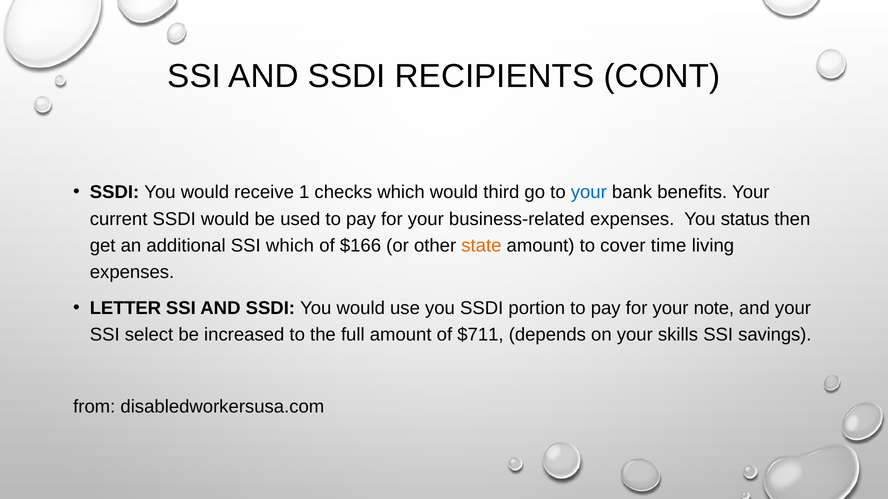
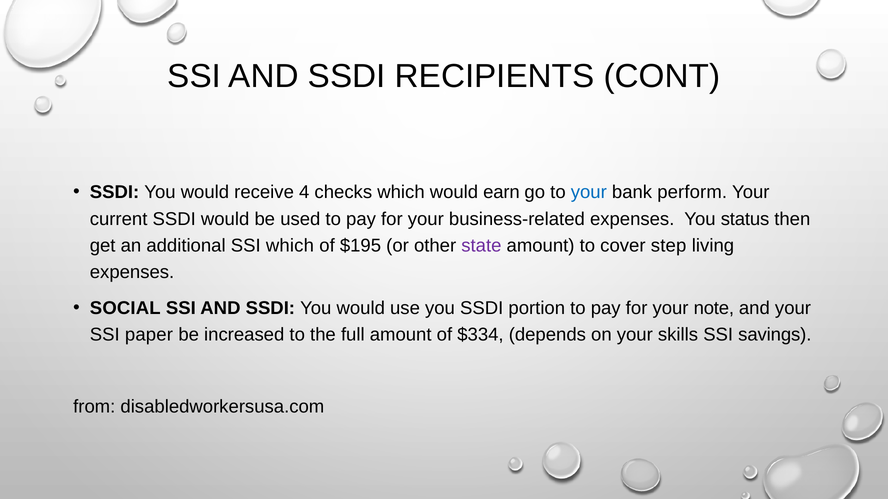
1: 1 -> 4
third: third -> earn
benefits: benefits -> perform
$166: $166 -> $195
state colour: orange -> purple
time: time -> step
LETTER: LETTER -> SOCIAL
select: select -> paper
$711: $711 -> $334
